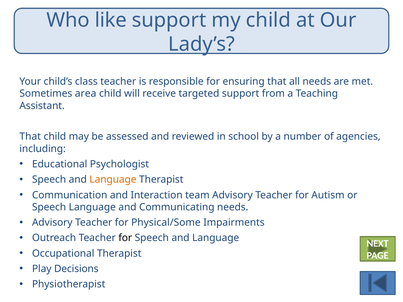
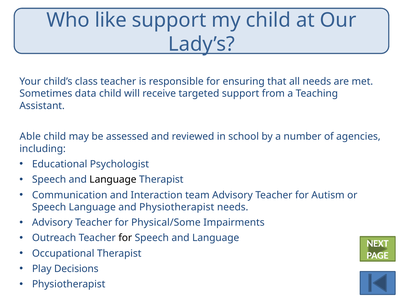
area: area -> data
That at (30, 137): That -> Able
Language at (113, 180) colour: orange -> black
and Communicating: Communicating -> Physiotherapist
